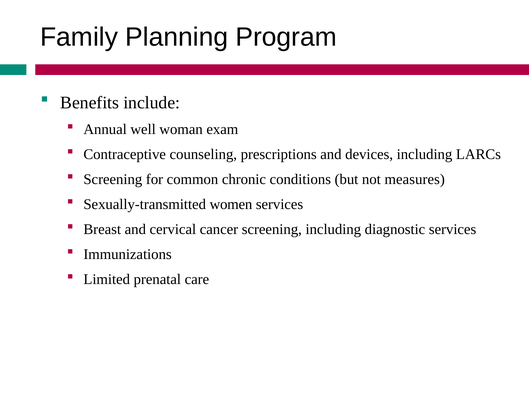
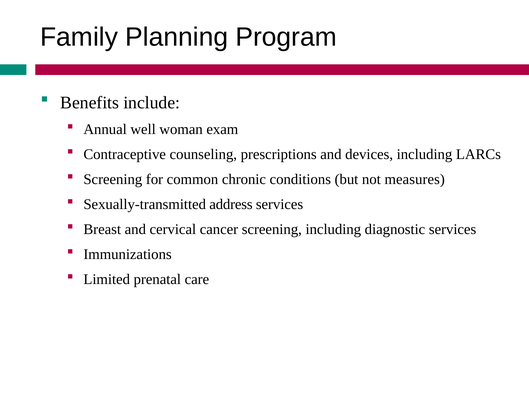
women: women -> address
